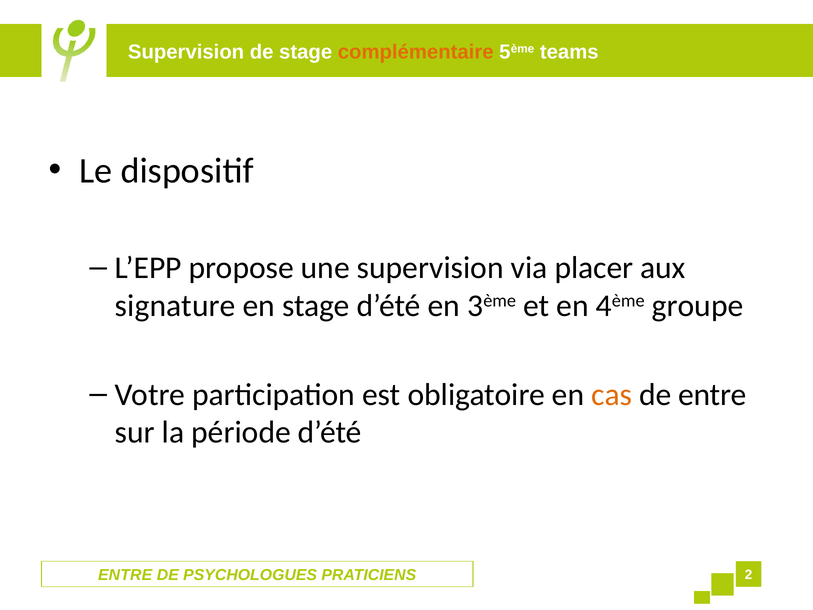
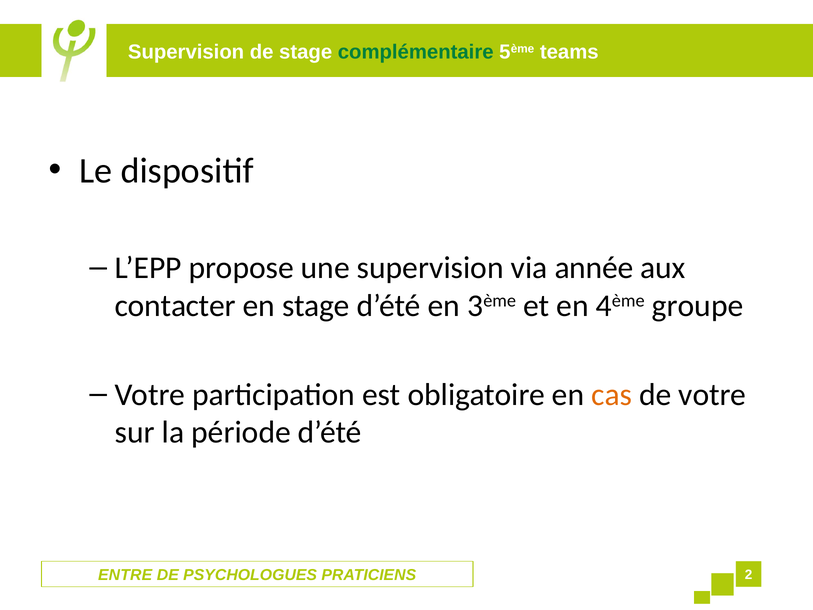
complémentaire colour: orange -> green
placer: placer -> année
signature: signature -> contacter
de entre: entre -> votre
